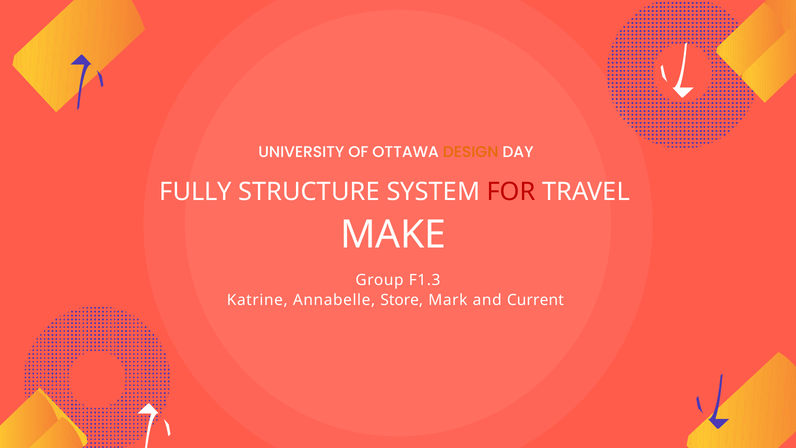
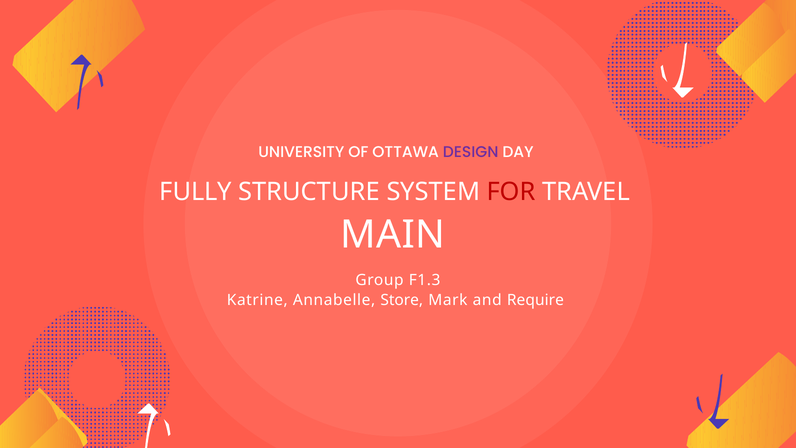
DESIGN colour: orange -> purple
MAKE: MAKE -> MAIN
Current: Current -> Require
